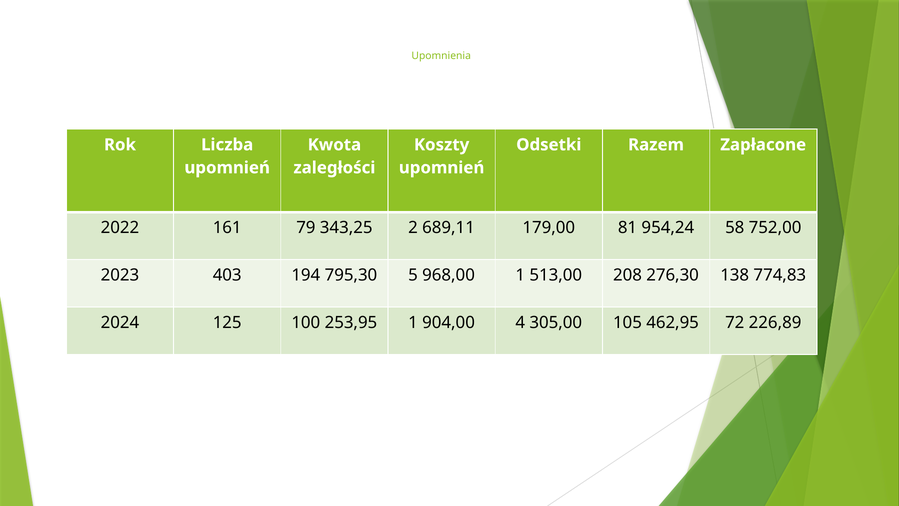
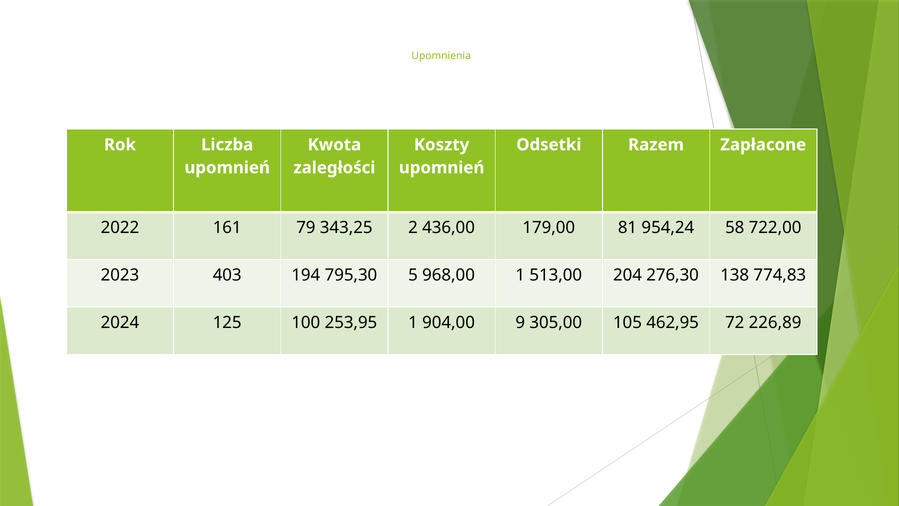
689,11: 689,11 -> 436,00
752,00: 752,00 -> 722,00
208: 208 -> 204
4: 4 -> 9
